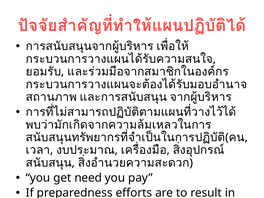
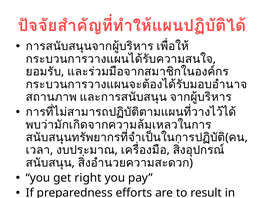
need: need -> right
